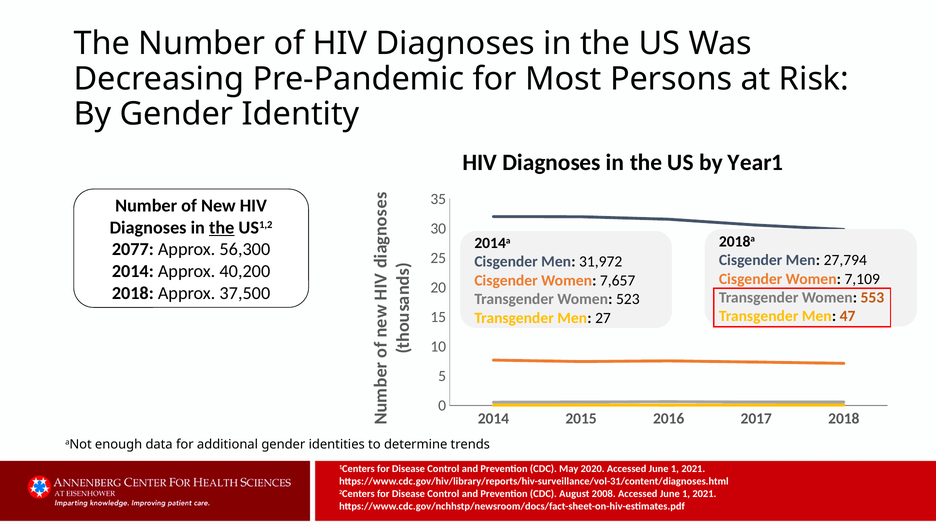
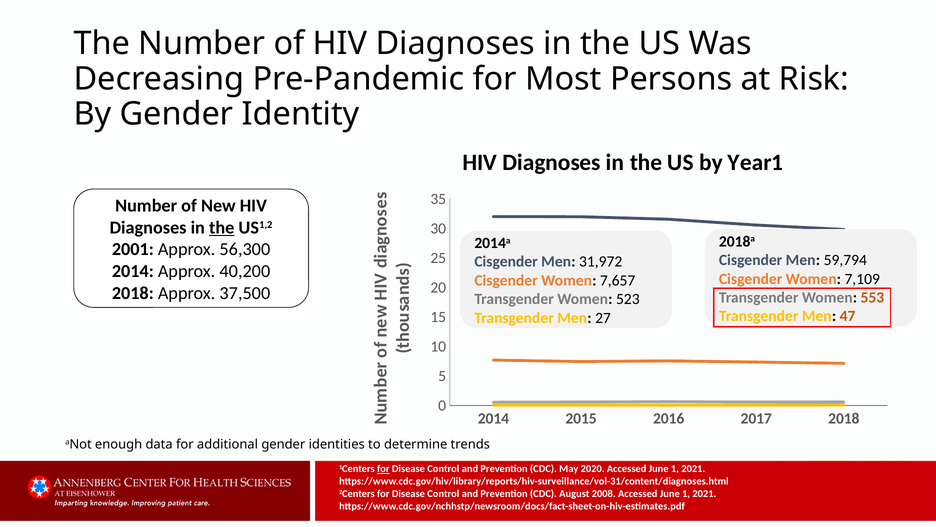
2077: 2077 -> 2001
27,794: 27,794 -> 59,794
for at (383, 469) underline: none -> present
